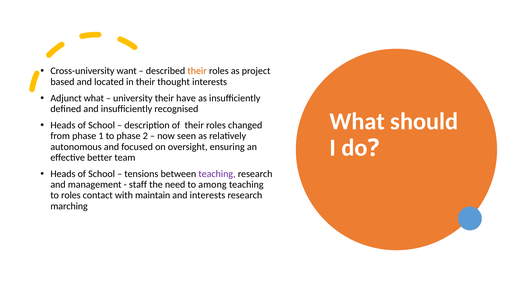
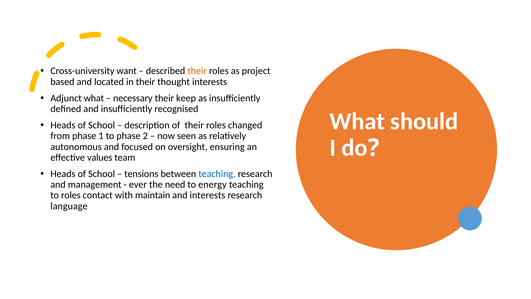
university: university -> necessary
have: have -> keep
better: better -> values
teaching at (217, 174) colour: purple -> blue
staff: staff -> ever
among: among -> energy
marching: marching -> language
